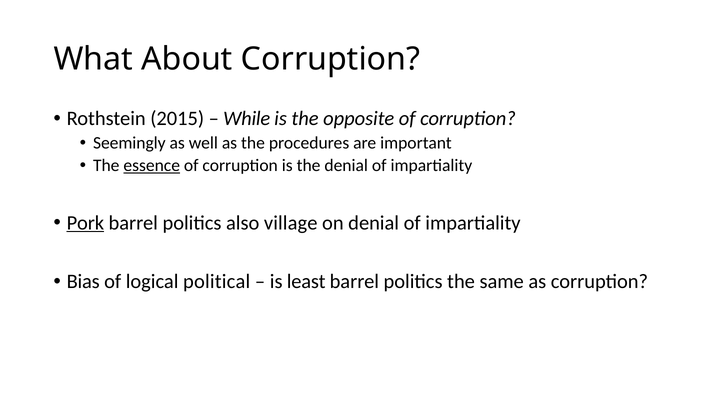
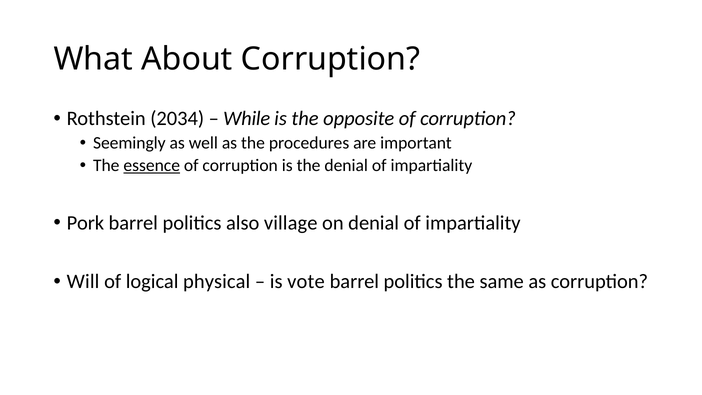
2015: 2015 -> 2034
Pork underline: present -> none
Bias: Bias -> Will
political: political -> physical
least: least -> vote
